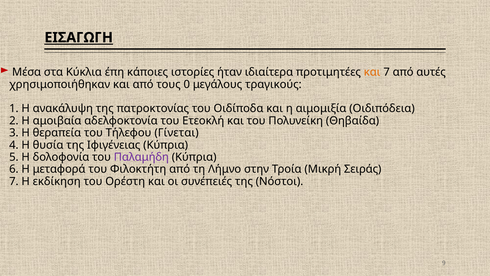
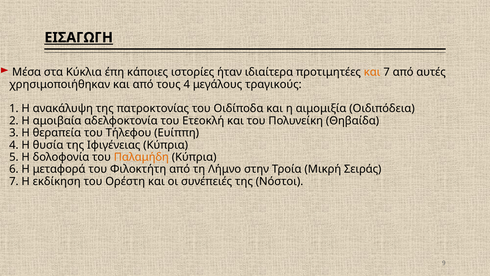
τους 0: 0 -> 4
Γίνεται: Γίνεται -> Ευίππη
Παλαμήδη colour: purple -> orange
